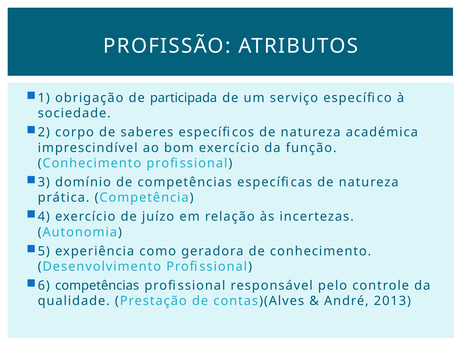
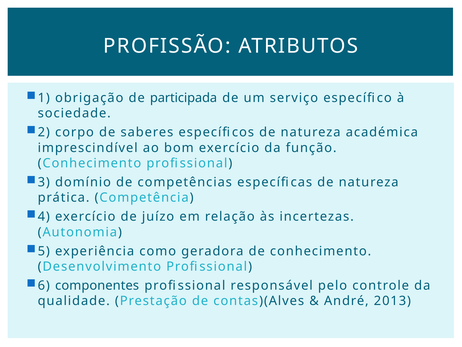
6 competências: competências -> componentes
